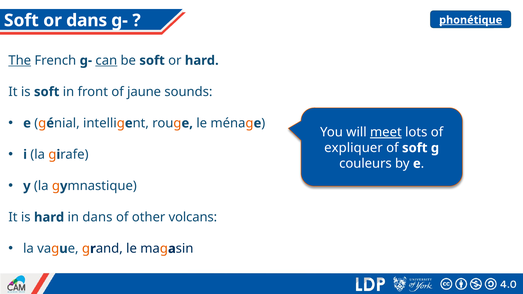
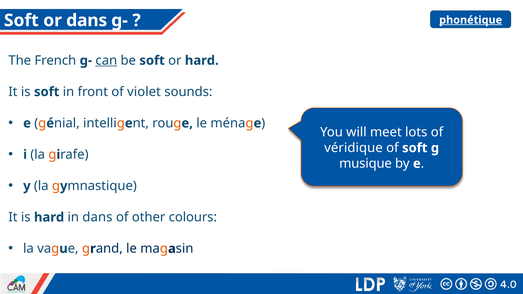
The underline: present -> none
jaune: jaune -> violet
meet underline: present -> none
expliquer: expliquer -> véridique
couleurs: couleurs -> musique
volcans: volcans -> colours
